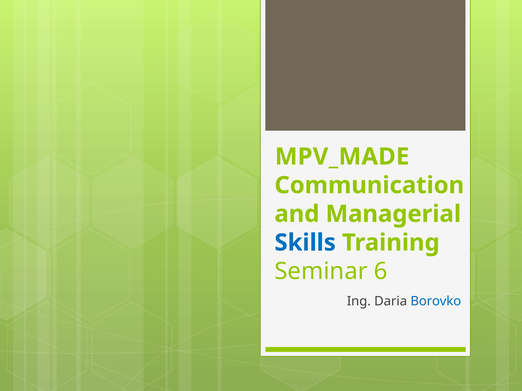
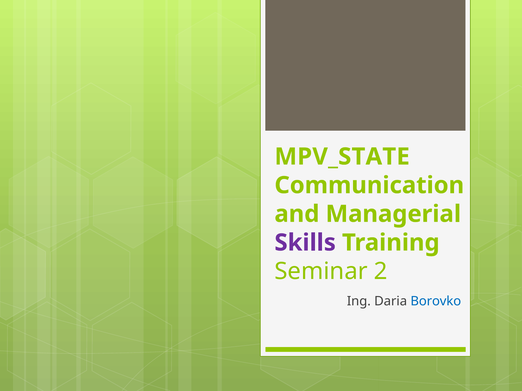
MPV_MADE: MPV_MADE -> MPV_STATE
Skills colour: blue -> purple
6: 6 -> 2
